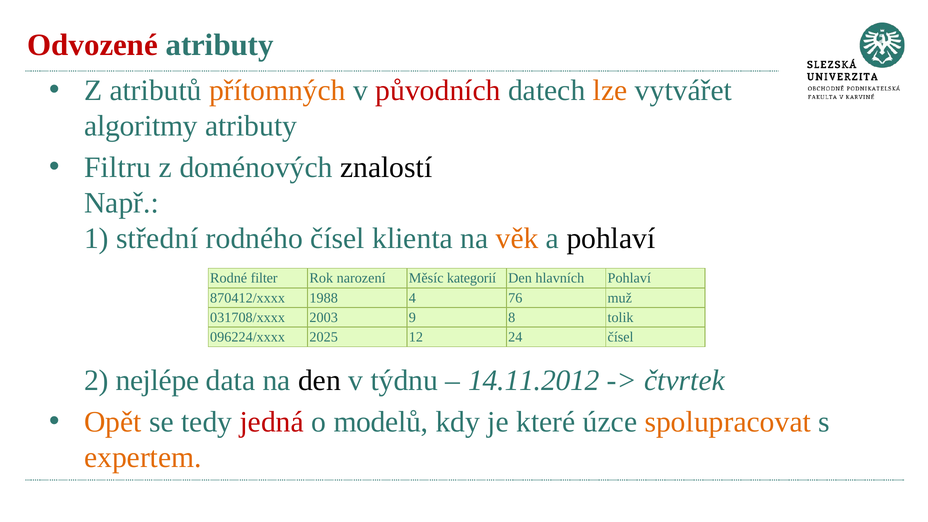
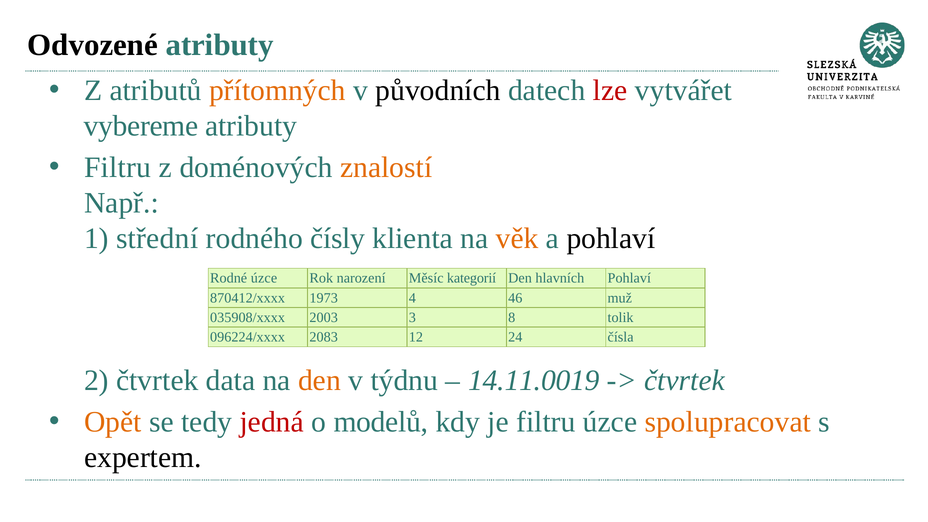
Odvozené colour: red -> black
původních colour: red -> black
lze colour: orange -> red
algoritmy: algoritmy -> vybereme
znalostí colour: black -> orange
rodného čísel: čísel -> čísly
Rodné filter: filter -> úzce
1988: 1988 -> 1973
76: 76 -> 46
031708/xxxx: 031708/xxxx -> 035908/xxxx
9: 9 -> 3
2025: 2025 -> 2083
24 čísel: čísel -> čísla
2 nejlépe: nejlépe -> čtvrtek
den at (320, 381) colour: black -> orange
14.11.2012: 14.11.2012 -> 14.11.0019
je které: které -> filtru
expertem colour: orange -> black
